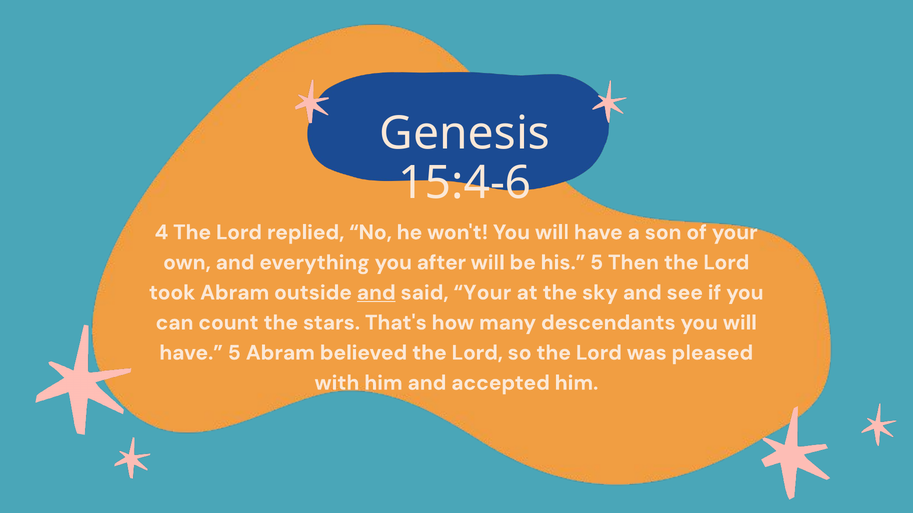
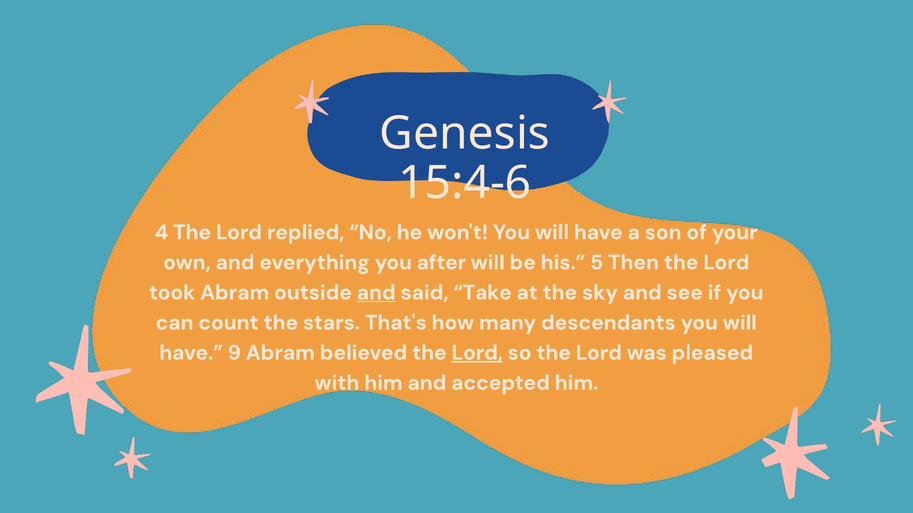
said Your: Your -> Take
have 5: 5 -> 9
Lord at (477, 353) underline: none -> present
